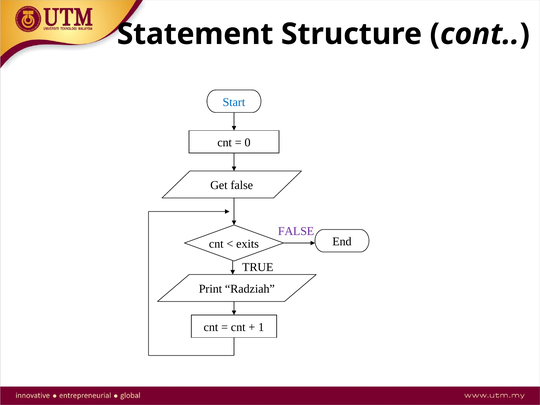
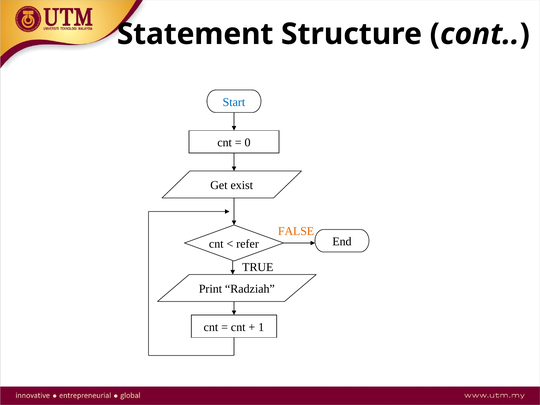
Get false: false -> exist
FALSE at (296, 231) colour: purple -> orange
exits: exits -> refer
